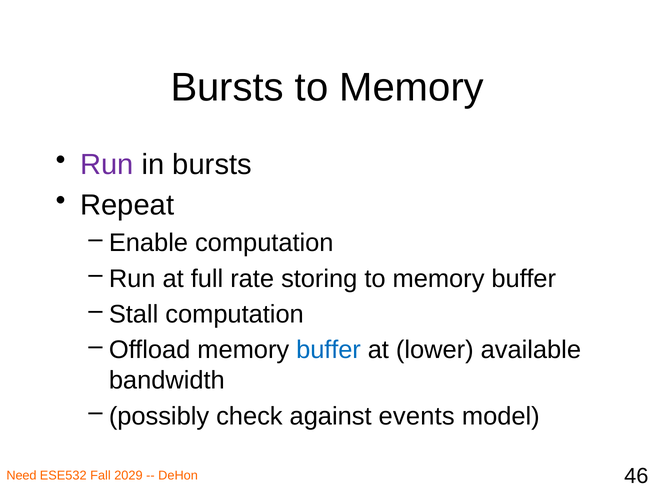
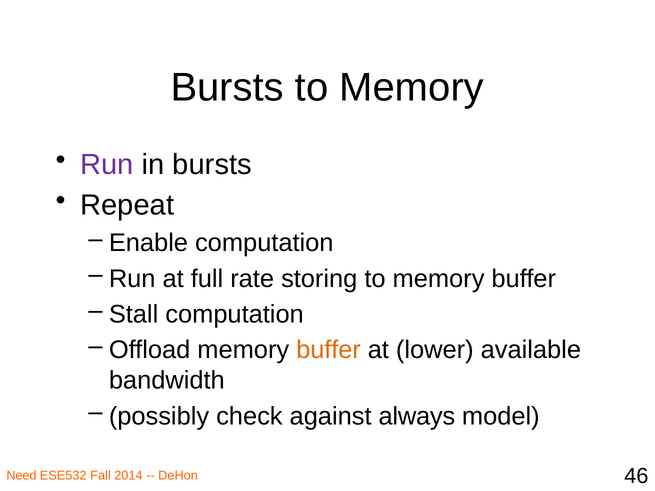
buffer at (329, 350) colour: blue -> orange
events: events -> always
2029: 2029 -> 2014
